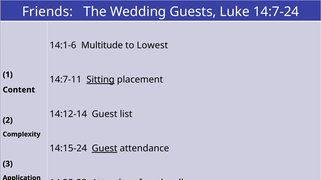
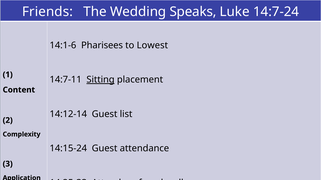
Guests: Guests -> Speaks
Multitude: Multitude -> Pharisees
Guest at (105, 149) underline: present -> none
